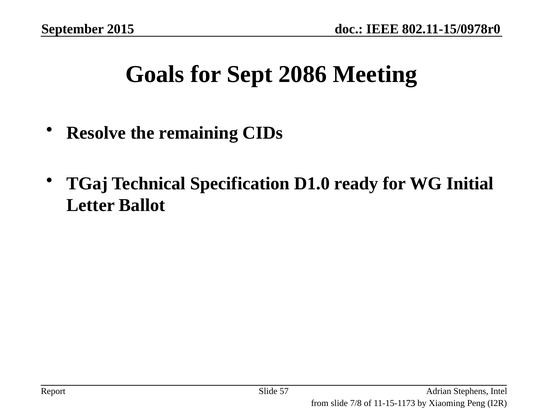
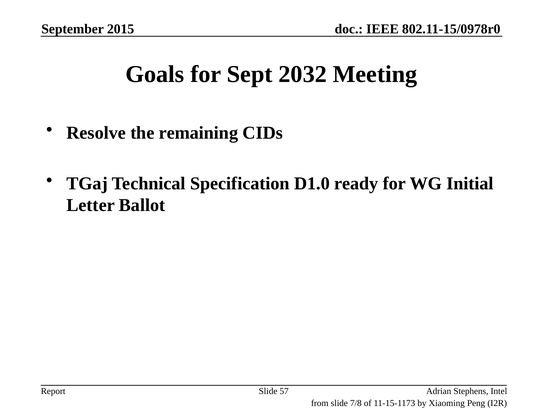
2086: 2086 -> 2032
